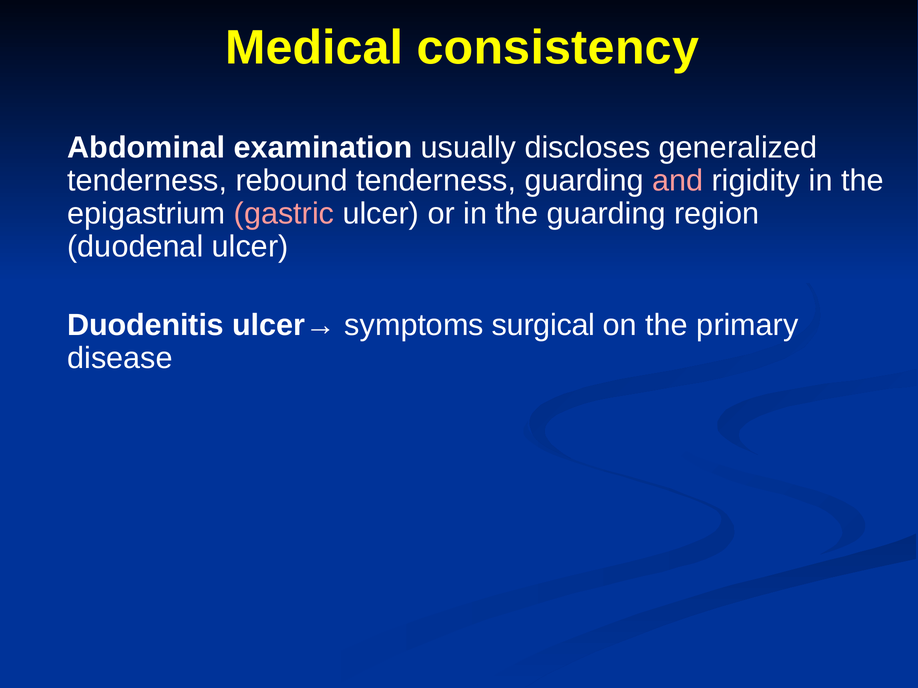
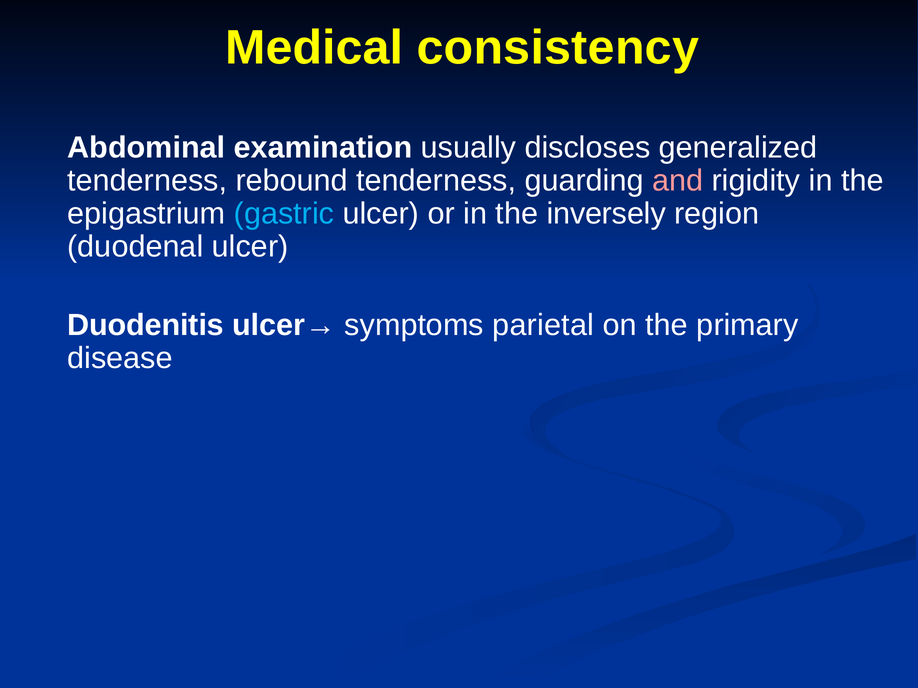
gastric colour: pink -> light blue
the guarding: guarding -> inversely
surgical: surgical -> parietal
